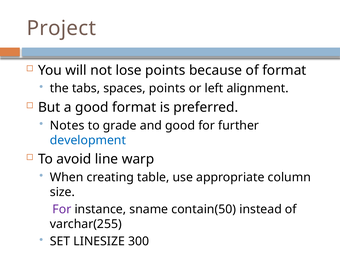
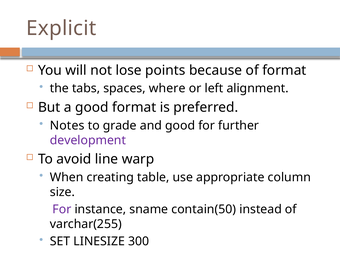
Project: Project -> Explicit
spaces points: points -> where
development colour: blue -> purple
